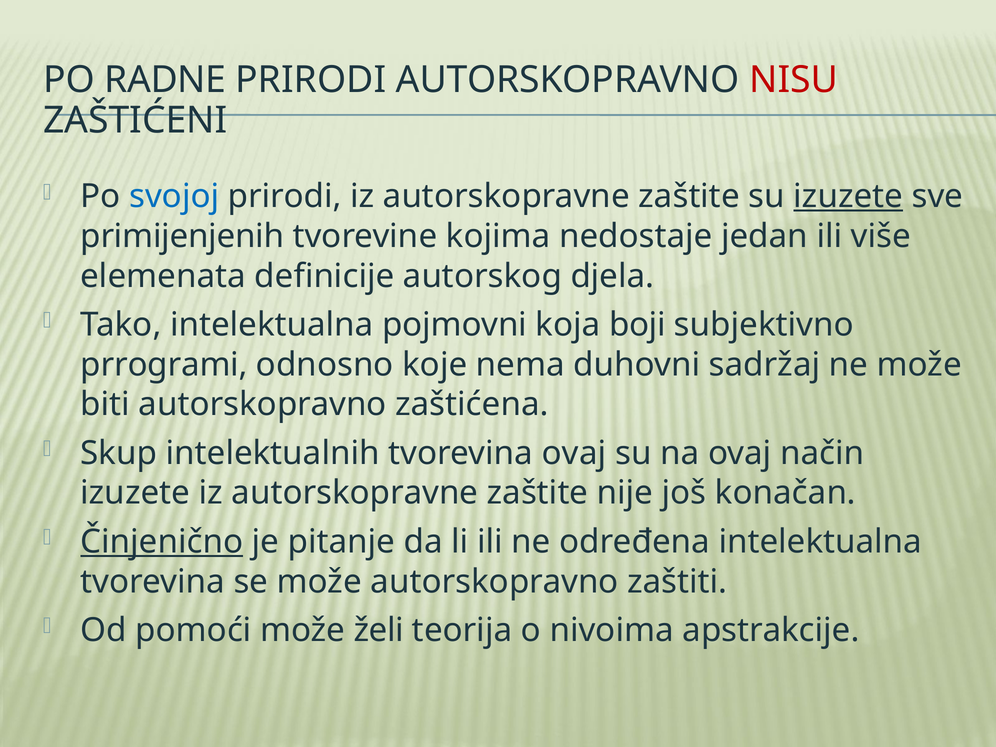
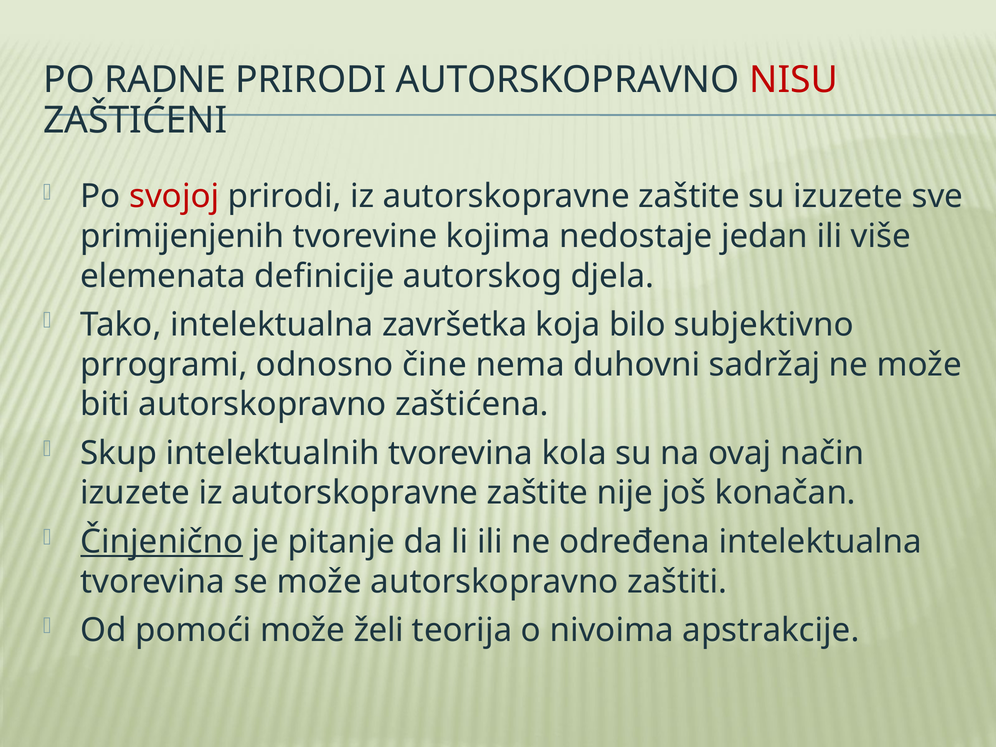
svojoj colour: blue -> red
izuzete at (848, 196) underline: present -> none
pojmovni: pojmovni -> završetka
boji: boji -> bilo
koje: koje -> čine
tvorevina ovaj: ovaj -> kola
